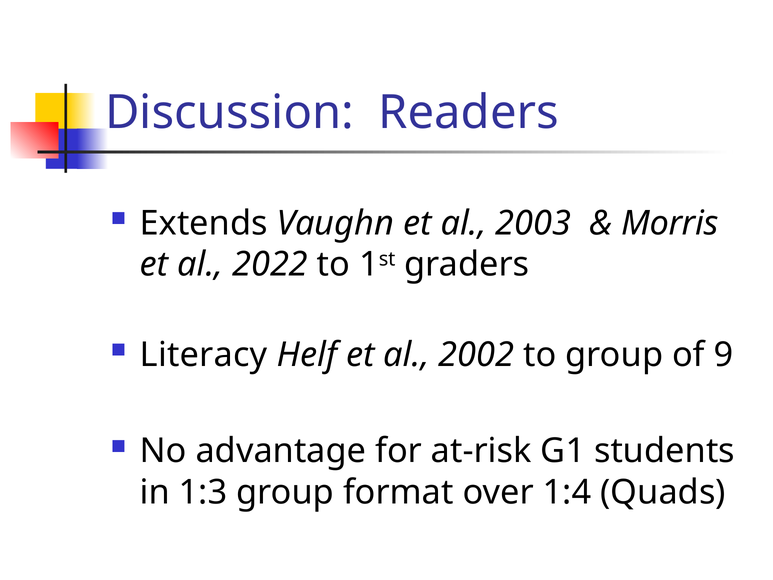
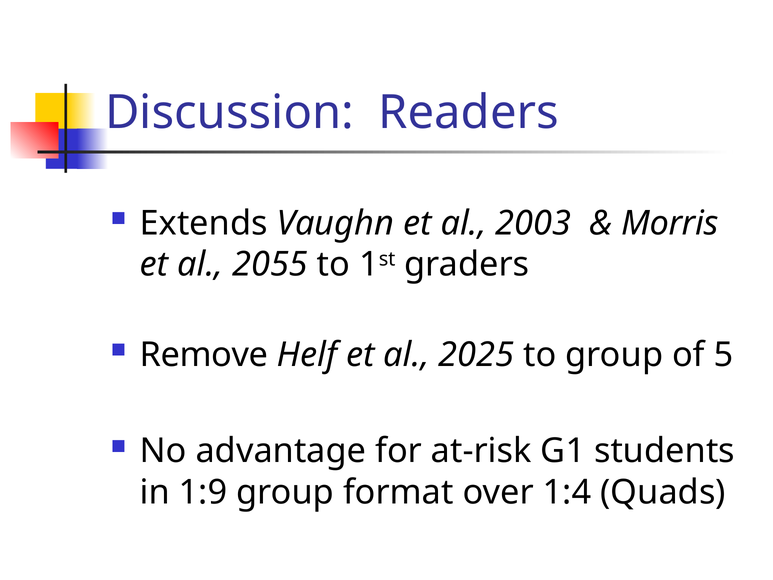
2022: 2022 -> 2055
Literacy: Literacy -> Remove
2002: 2002 -> 2025
9: 9 -> 5
1:3: 1:3 -> 1:9
